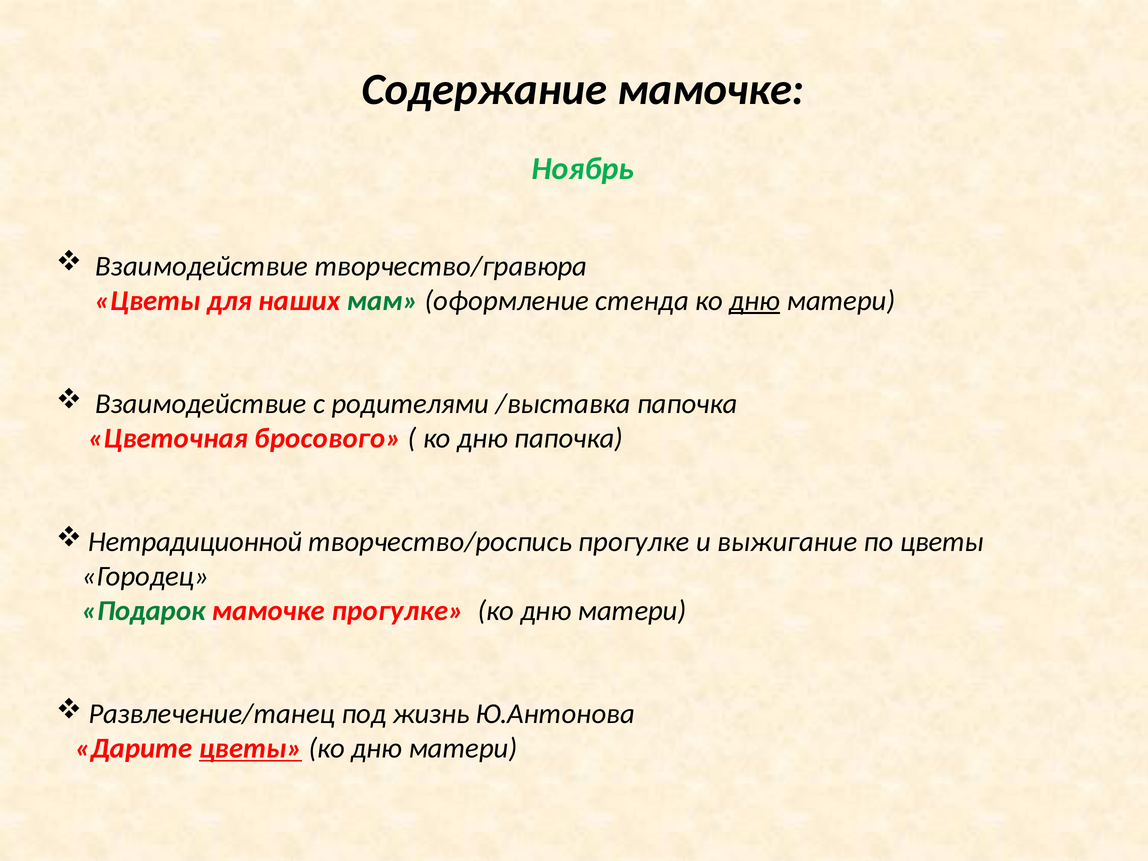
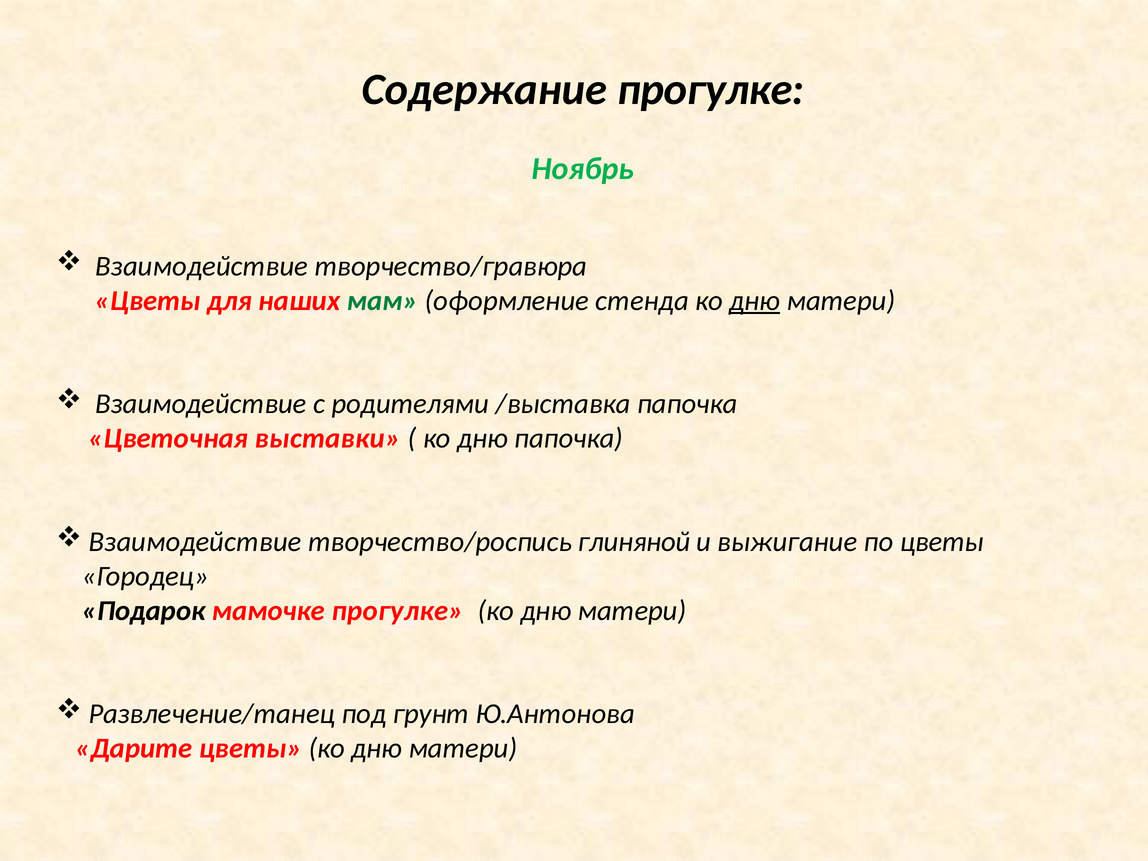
Содержание мамочке: мамочке -> прогулке
бросового: бросового -> выставки
Нетрадиционной at (195, 542): Нетрадиционной -> Взаимодействие
творчество/роспись прогулке: прогулке -> глиняной
Подарок colour: green -> black
жизнь: жизнь -> грунт
цветы at (251, 748) underline: present -> none
